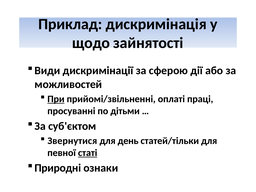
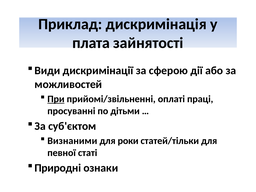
щодо: щодо -> плата
Звернутися: Звернутися -> Визнаними
день: день -> роки
статі underline: present -> none
